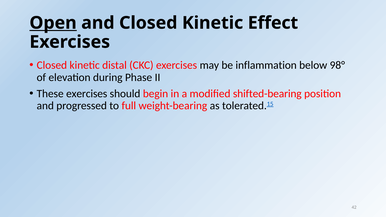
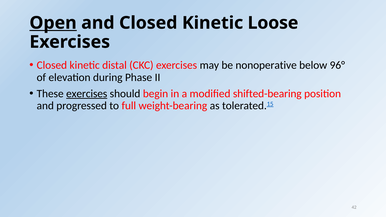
Effect: Effect -> Loose
inflammation: inflammation -> nonoperative
98°: 98° -> 96°
exercises at (87, 94) underline: none -> present
